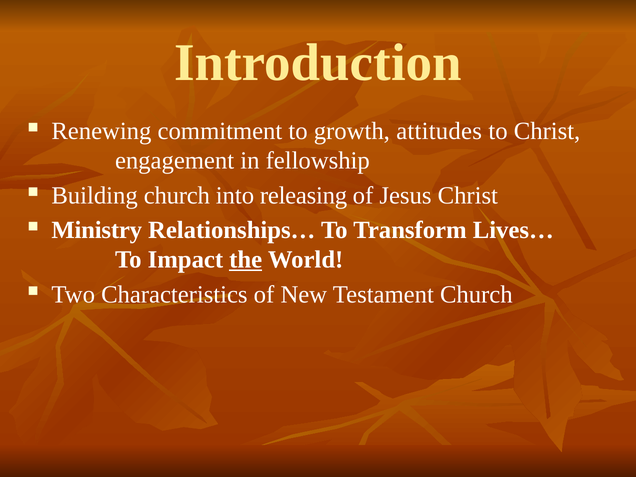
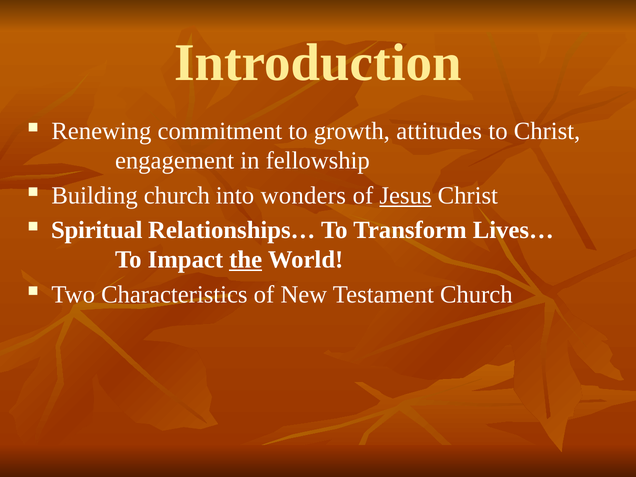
releasing: releasing -> wonders
Jesus underline: none -> present
Ministry: Ministry -> Spiritual
